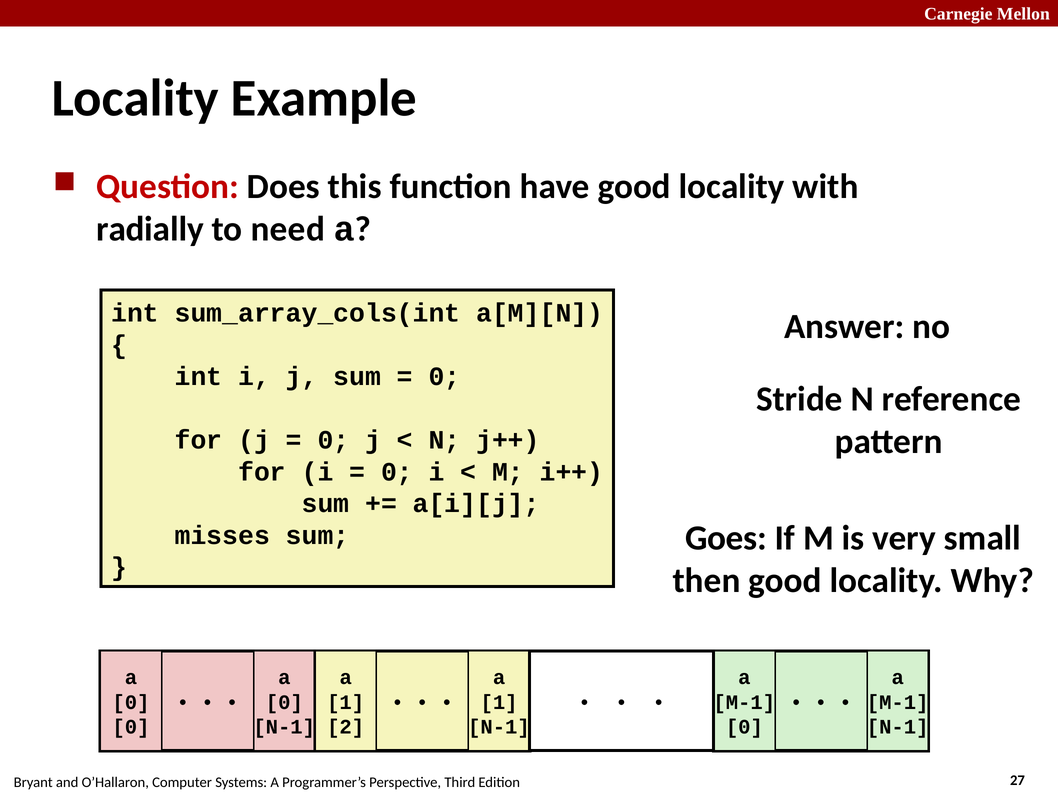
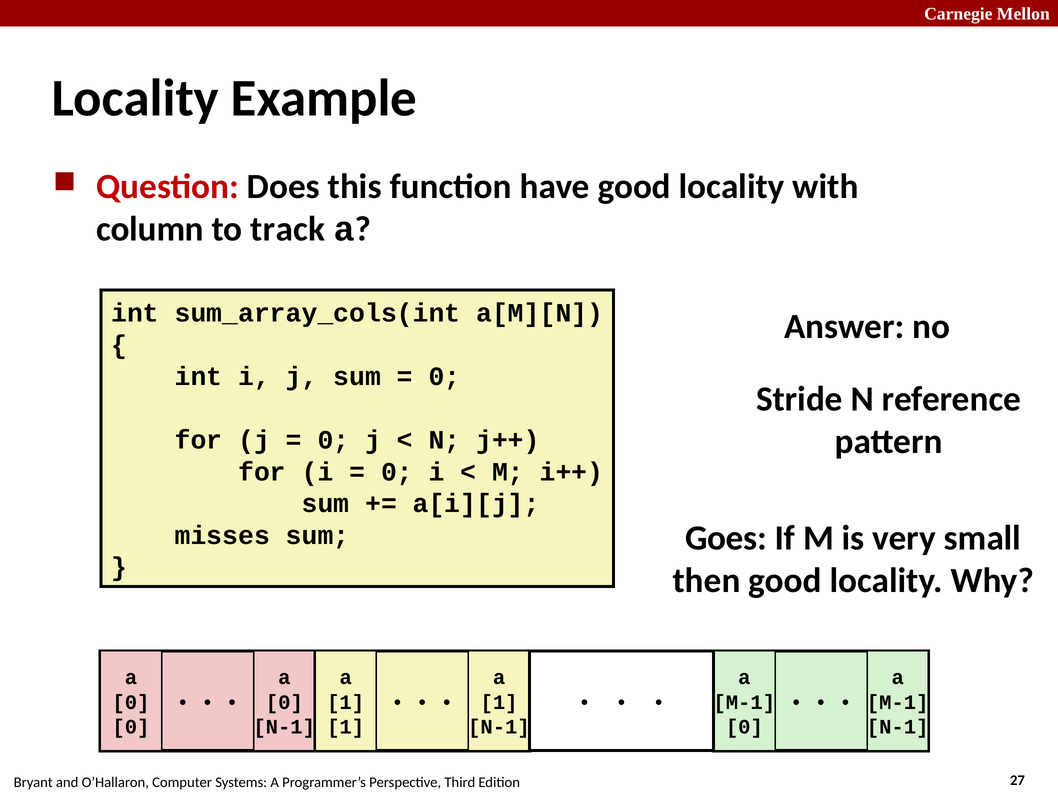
radially: radially -> column
need: need -> track
2 at (346, 727): 2 -> 1
